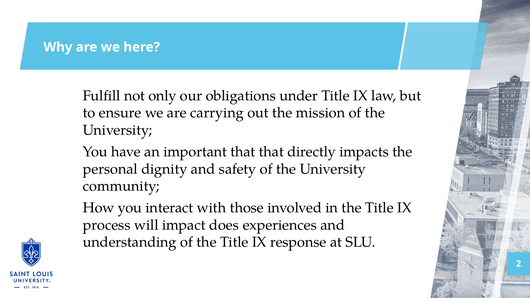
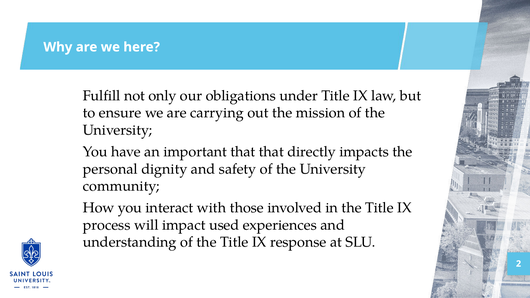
does: does -> used
